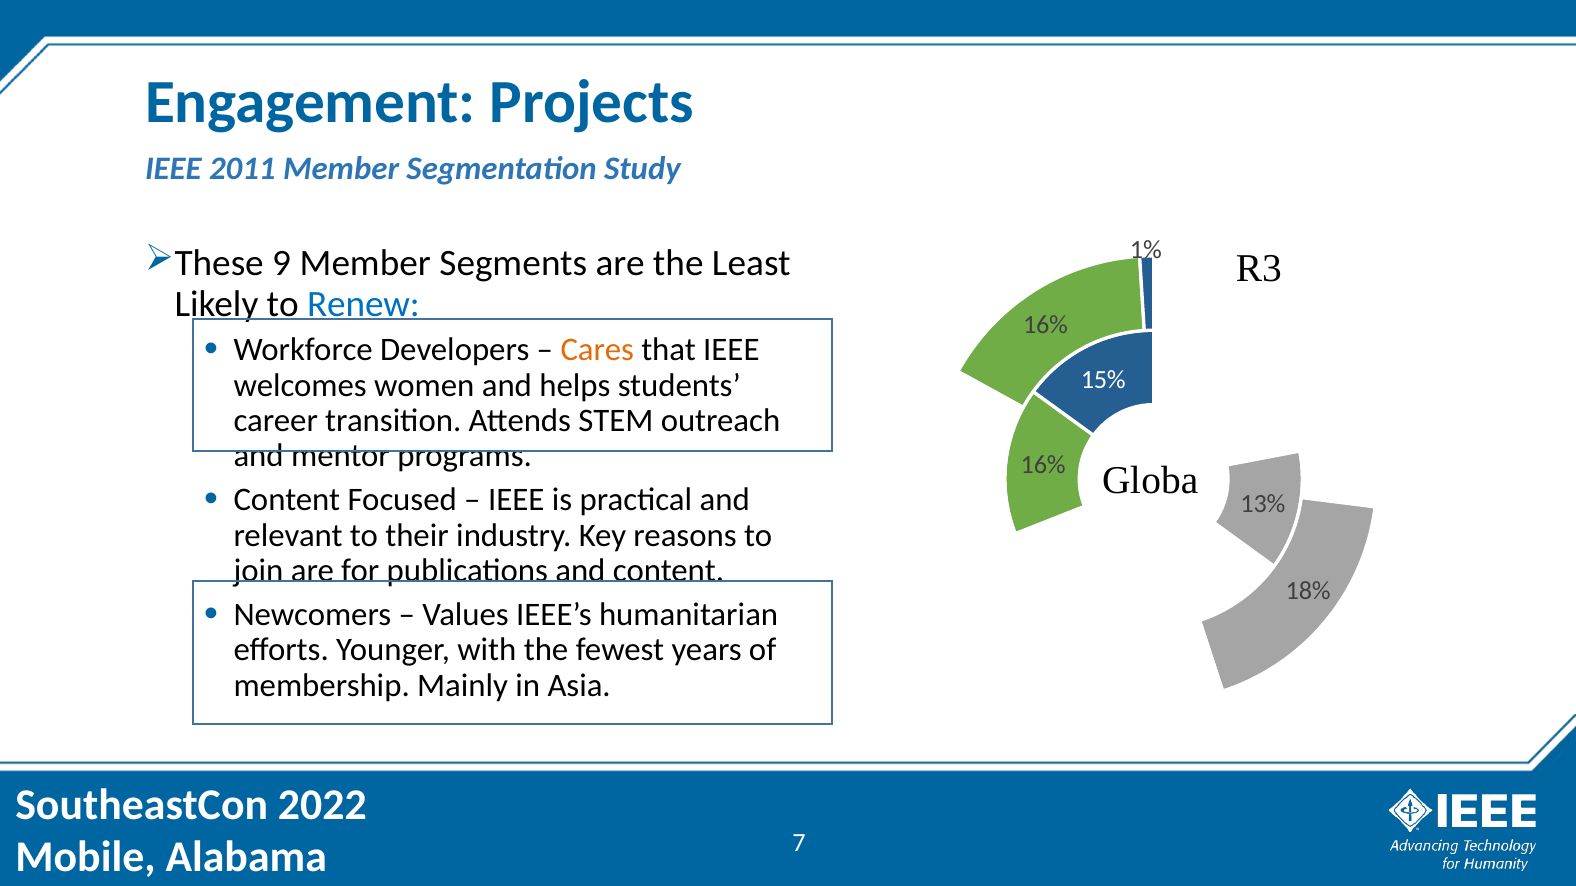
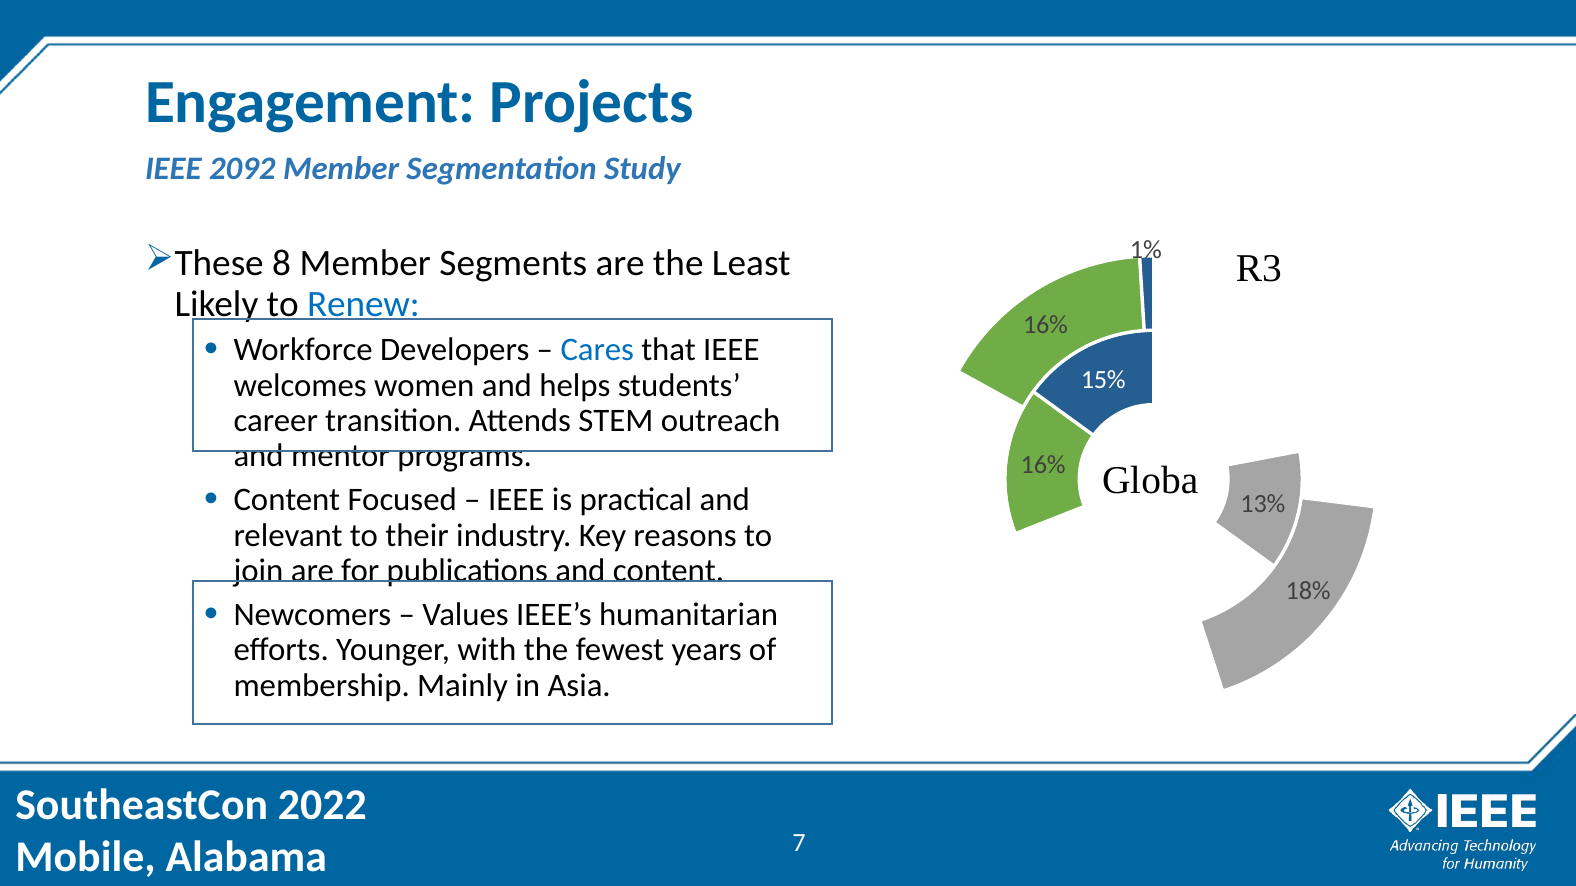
2011: 2011 -> 2092
9: 9 -> 8
Cares colour: orange -> blue
